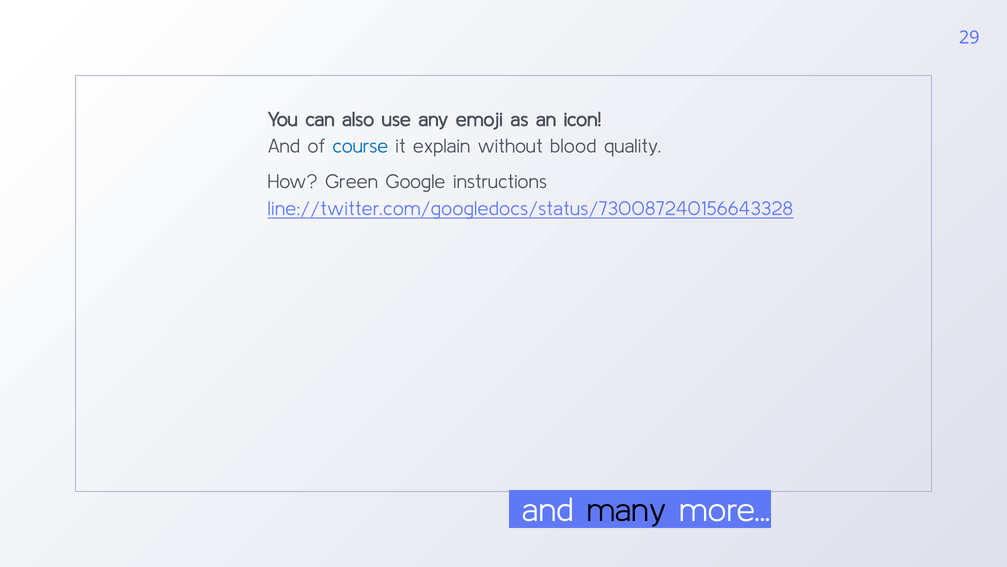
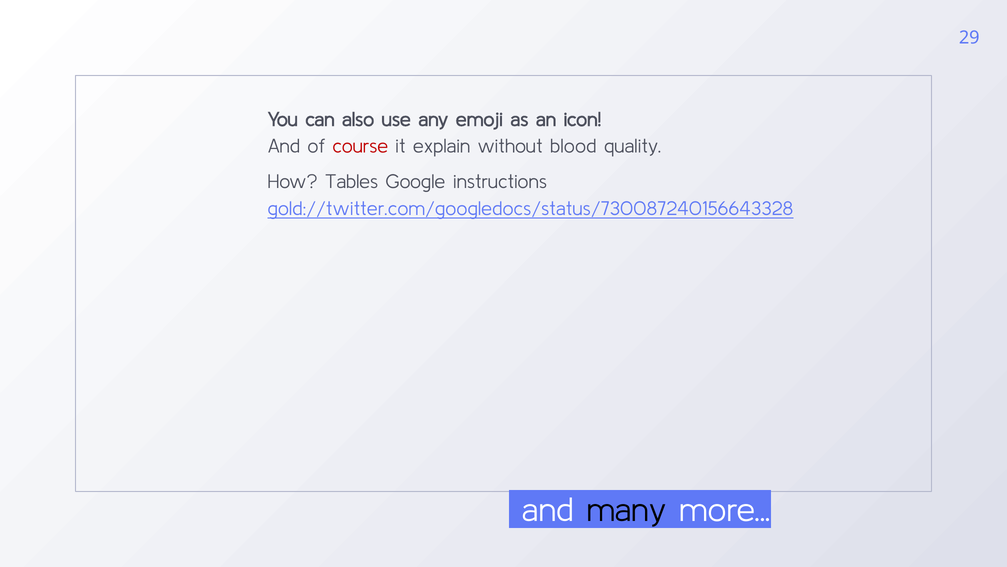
course colour: blue -> red
Green: Green -> Tables
line://twitter.com/googledocs/status/730087240156643328: line://twitter.com/googledocs/status/730087240156643328 -> gold://twitter.com/googledocs/status/730087240156643328
